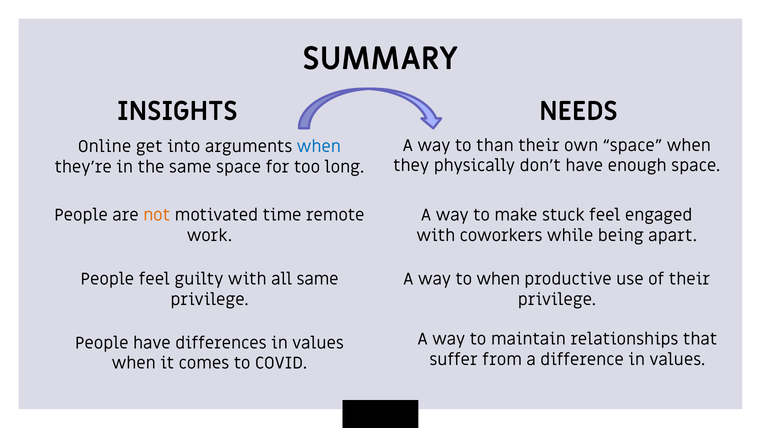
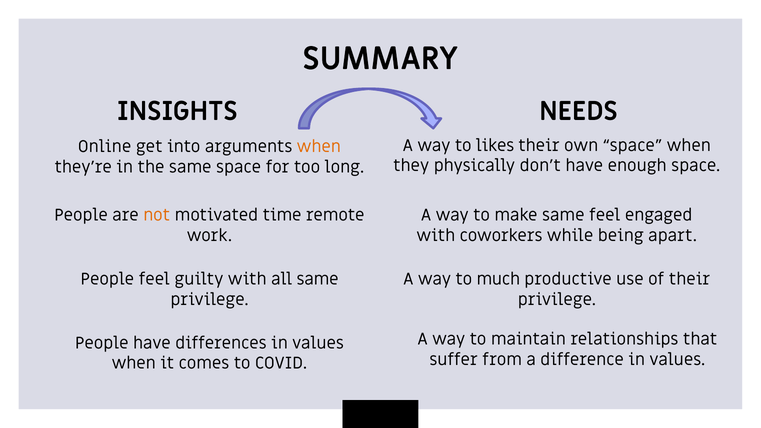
than: than -> likes
when at (319, 147) colour: blue -> orange
make stuck: stuck -> same
to when: when -> much
